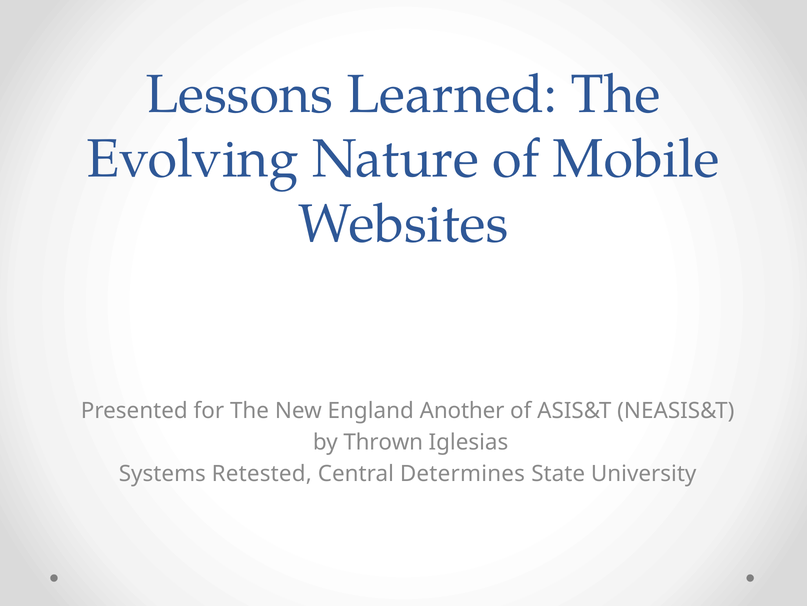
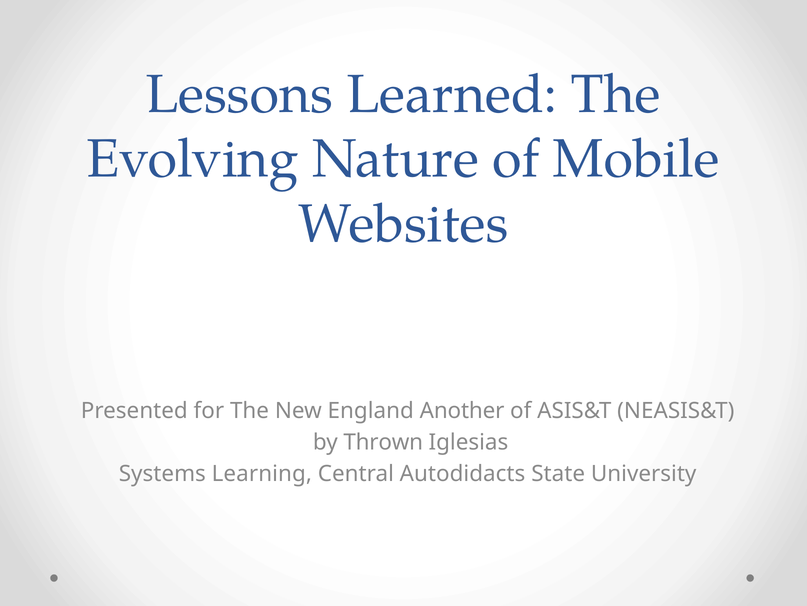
Retested: Retested -> Learning
Determines: Determines -> Autodidacts
